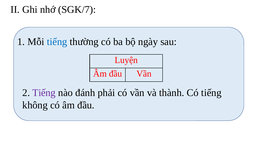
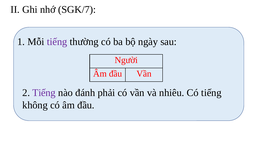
tiếng at (57, 42) colour: blue -> purple
Luyện: Luyện -> Người
thành: thành -> nhiêu
